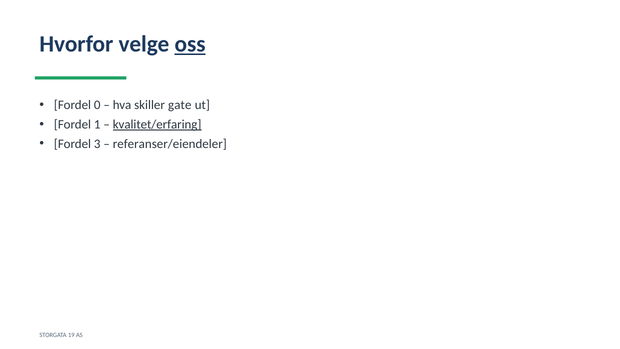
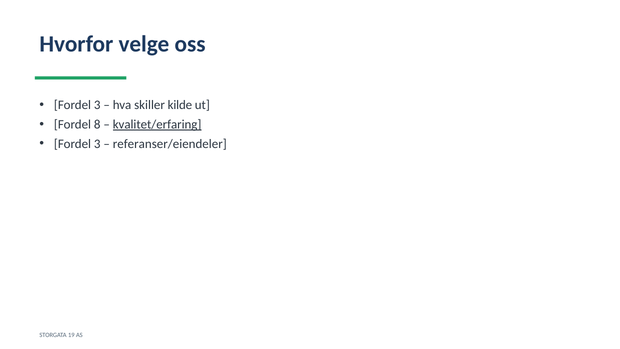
oss underline: present -> none
0 at (97, 105): 0 -> 3
gate: gate -> kilde
1: 1 -> 8
